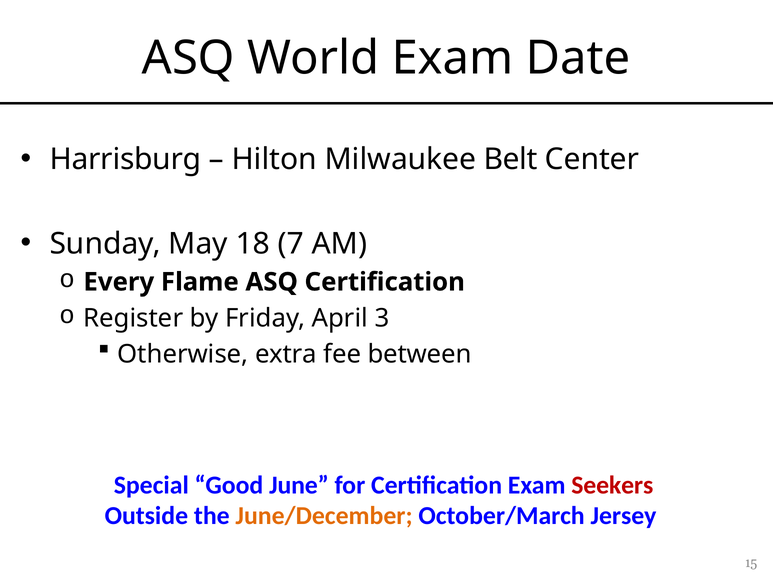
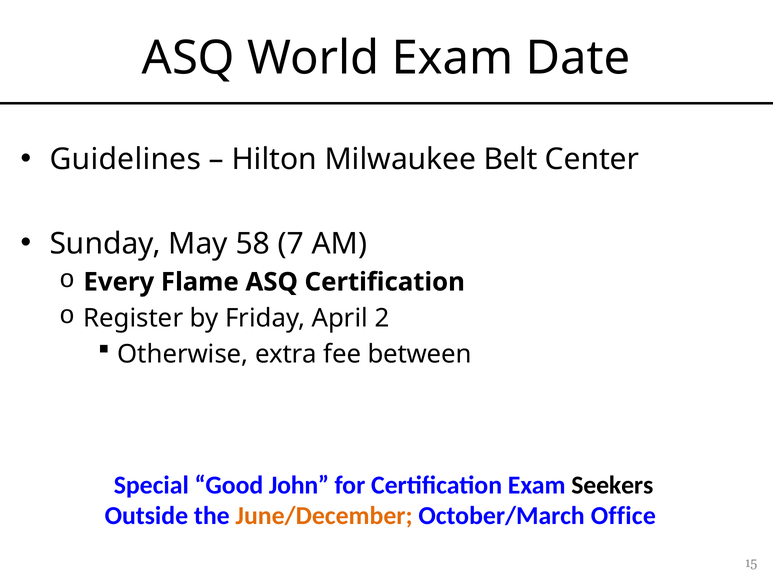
Harrisburg: Harrisburg -> Guidelines
18: 18 -> 58
3: 3 -> 2
June: June -> John
Seekers colour: red -> black
Jersey: Jersey -> Office
